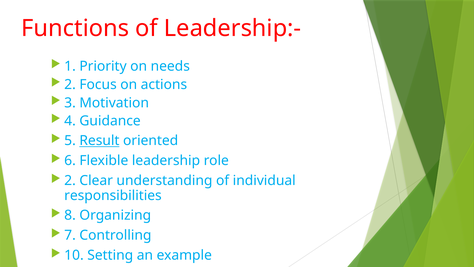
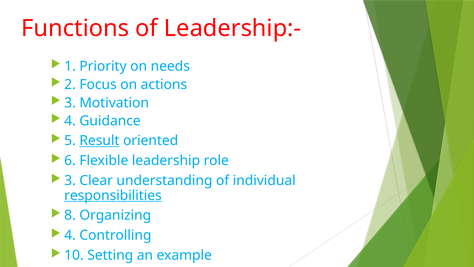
2 at (70, 180): 2 -> 3
responsibilities underline: none -> present
7 at (70, 235): 7 -> 4
